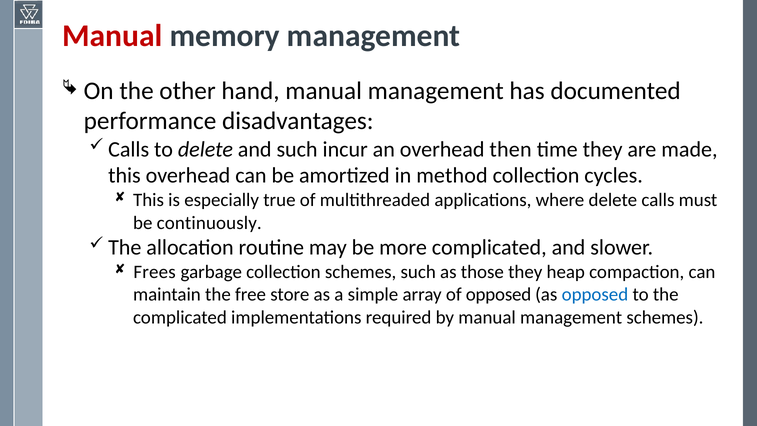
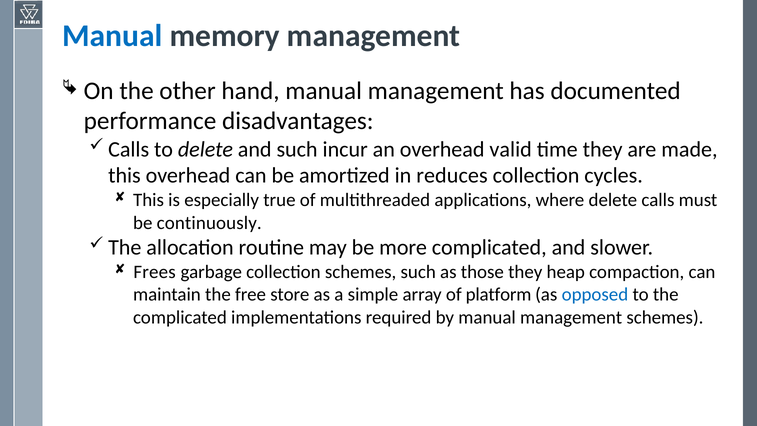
Manual at (112, 36) colour: red -> blue
then: then -> valid
method: method -> reduces
of opposed: opposed -> platform
